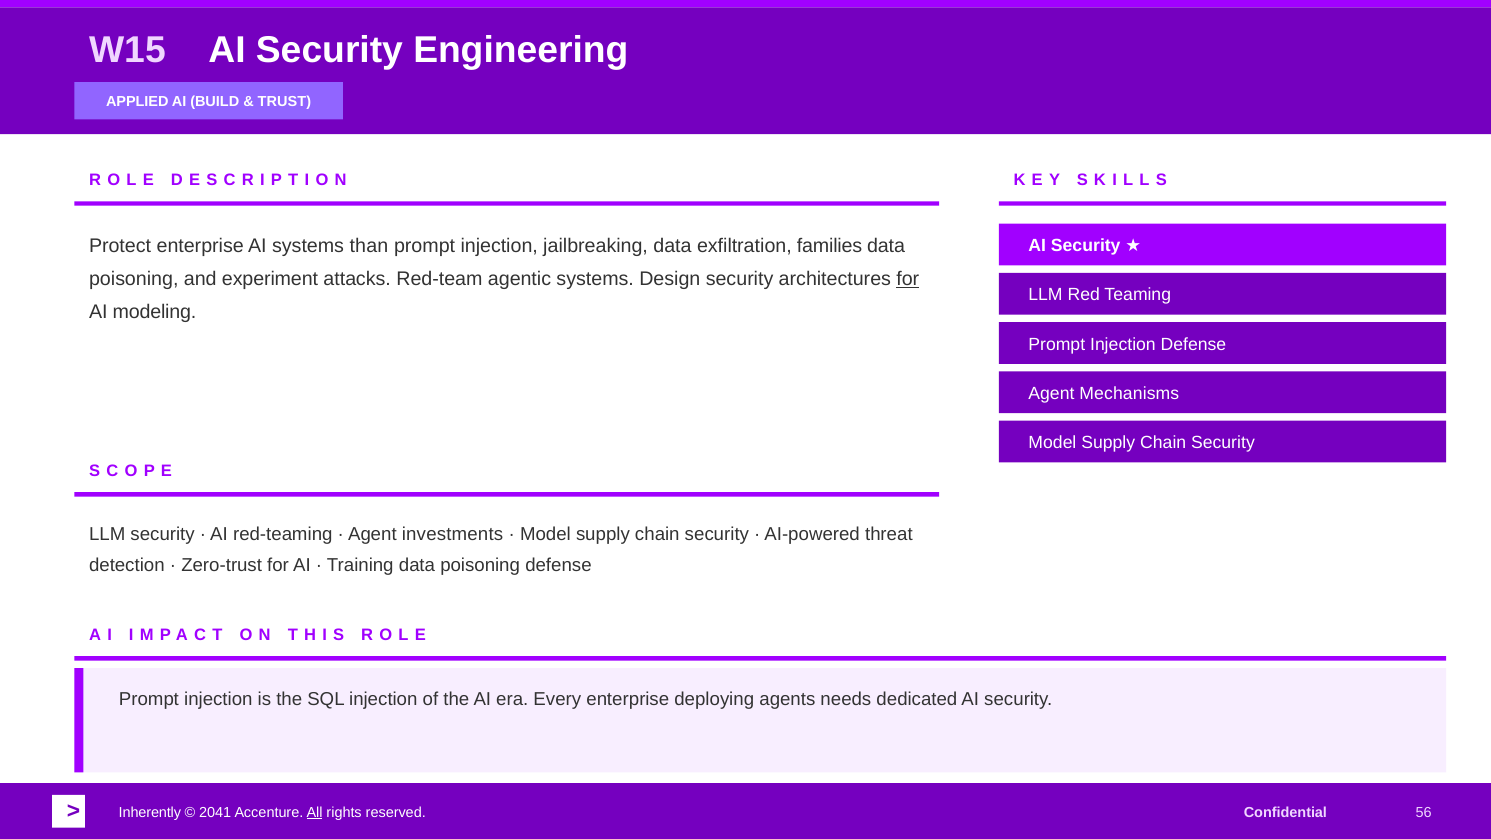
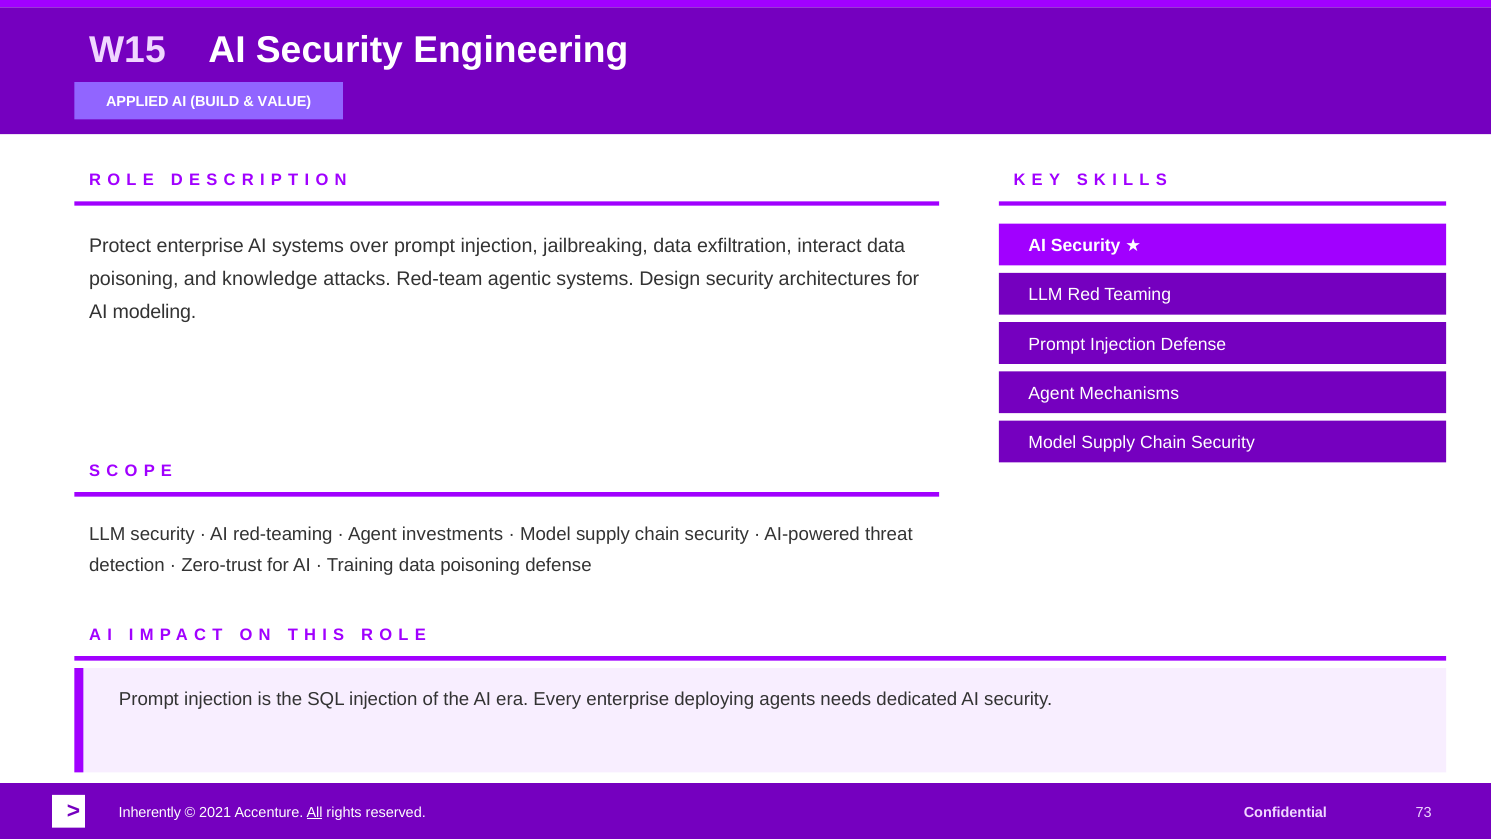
TRUST: TRUST -> VALUE
than: than -> over
families: families -> interact
experiment: experiment -> knowledge
for at (908, 279) underline: present -> none
2041: 2041 -> 2021
56: 56 -> 73
